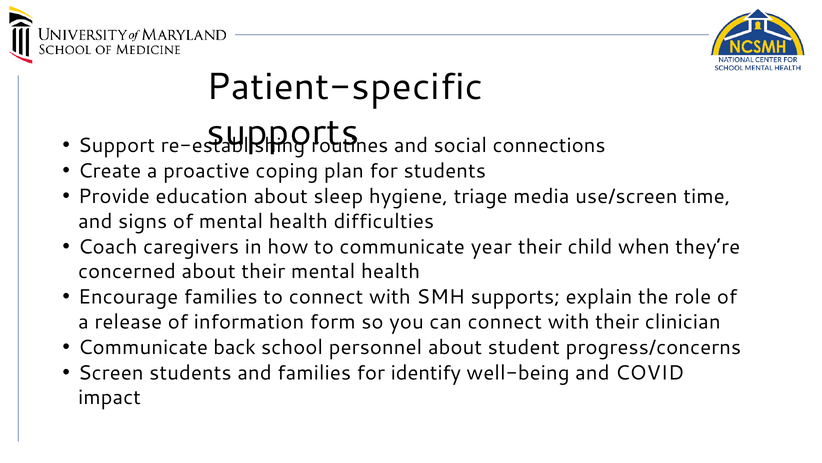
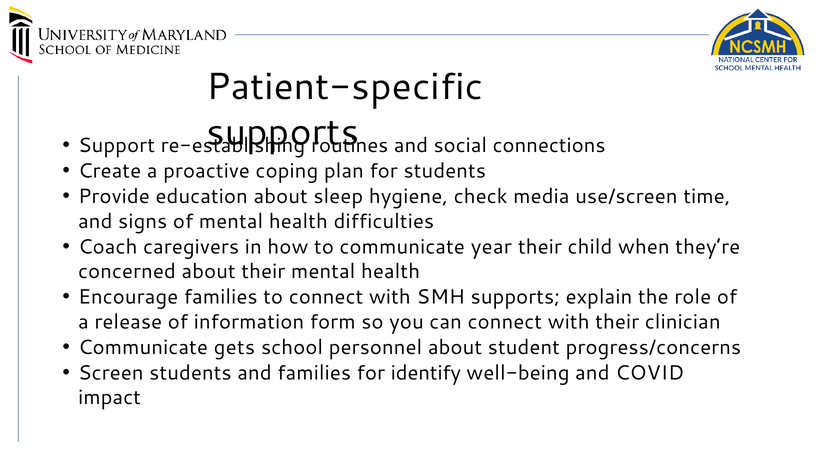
triage: triage -> check
back: back -> gets
